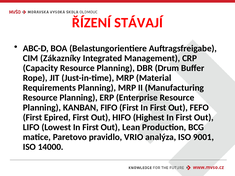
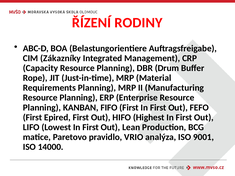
STÁVAJÍ: STÁVAJÍ -> RODINY
